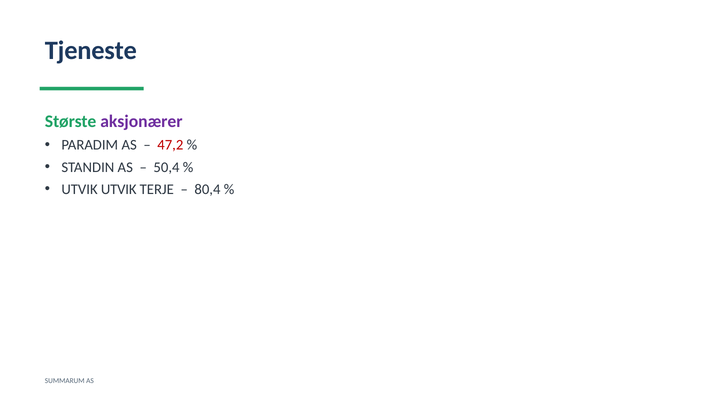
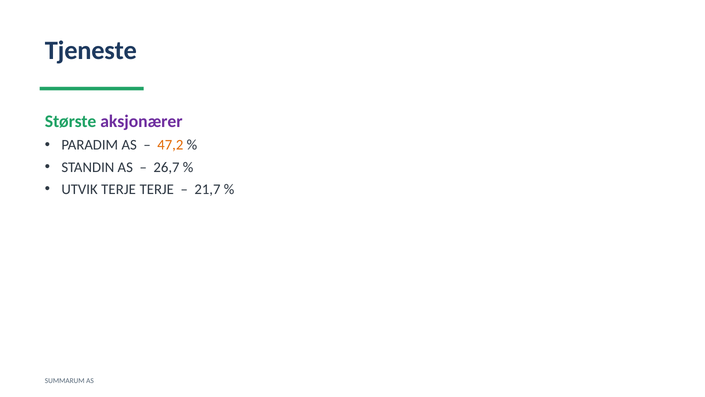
47,2 colour: red -> orange
50,4: 50,4 -> 26,7
UTVIK UTVIK: UTVIK -> TERJE
80,4: 80,4 -> 21,7
